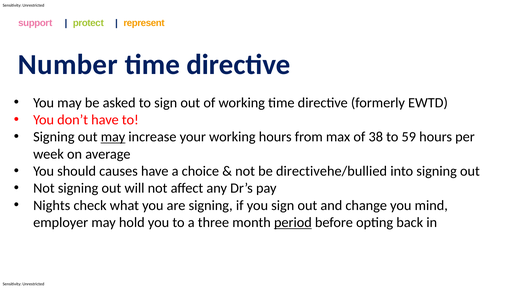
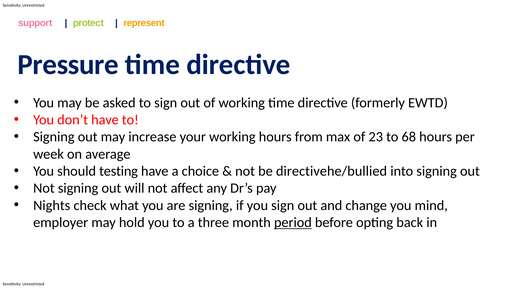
Number: Number -> Pressure
may at (113, 137) underline: present -> none
38: 38 -> 23
59: 59 -> 68
causes: causes -> testing
